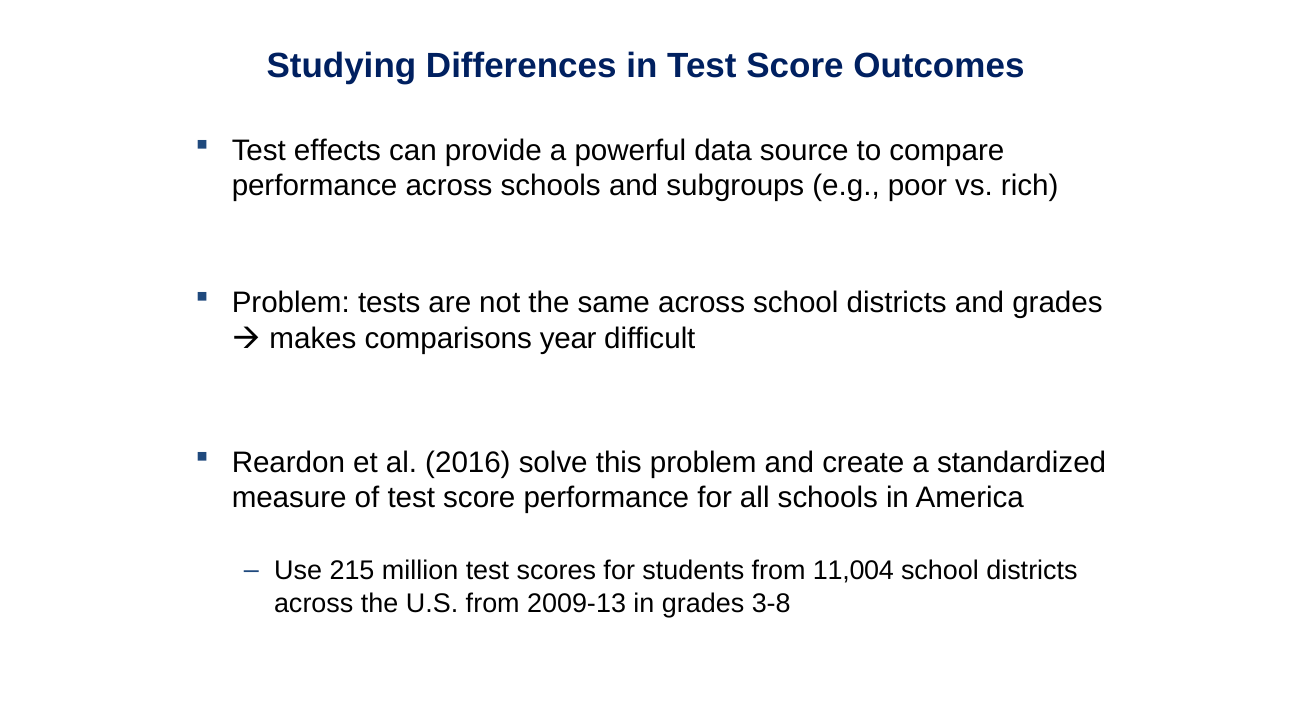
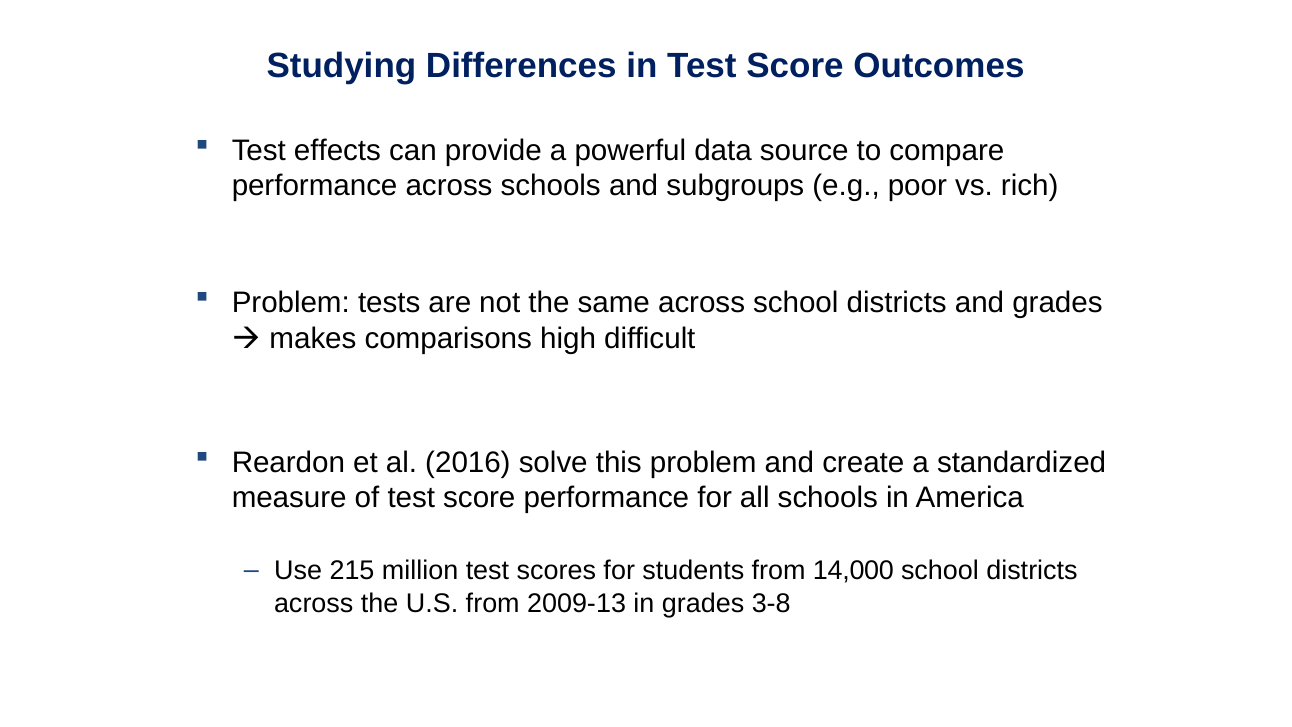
year: year -> high
11,004: 11,004 -> 14,000
